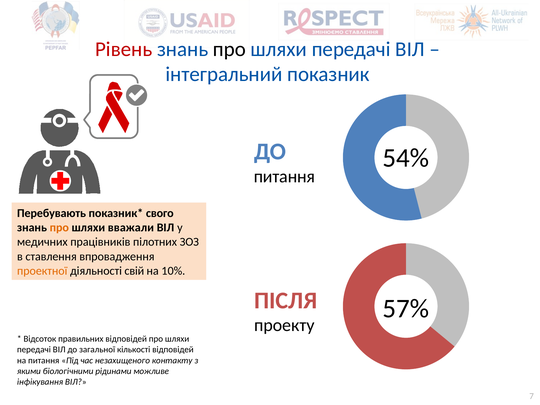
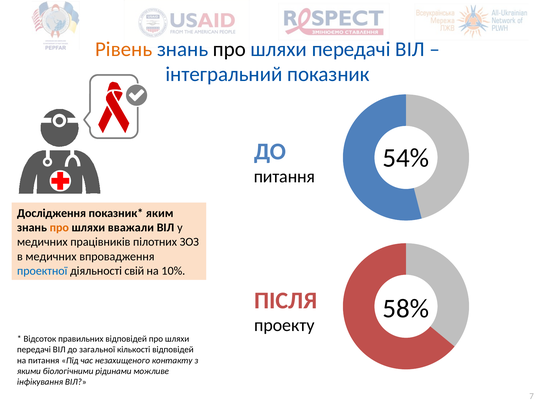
Рівень colour: red -> orange
Перебувають: Перебувають -> Дослідження
свого: свого -> яким
в ставлення: ставлення -> медичних
проектної colour: orange -> blue
57%: 57% -> 58%
